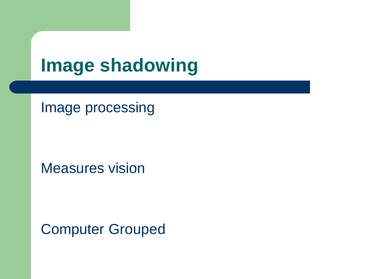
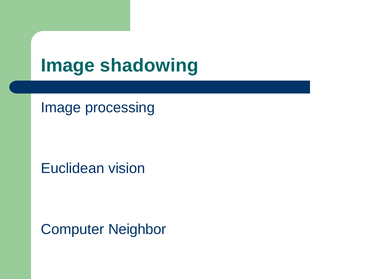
Measures: Measures -> Euclidean
Grouped: Grouped -> Neighbor
